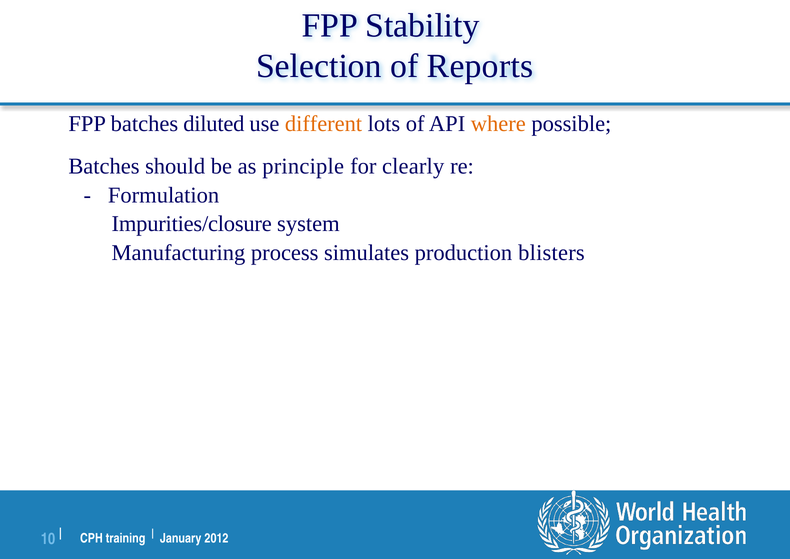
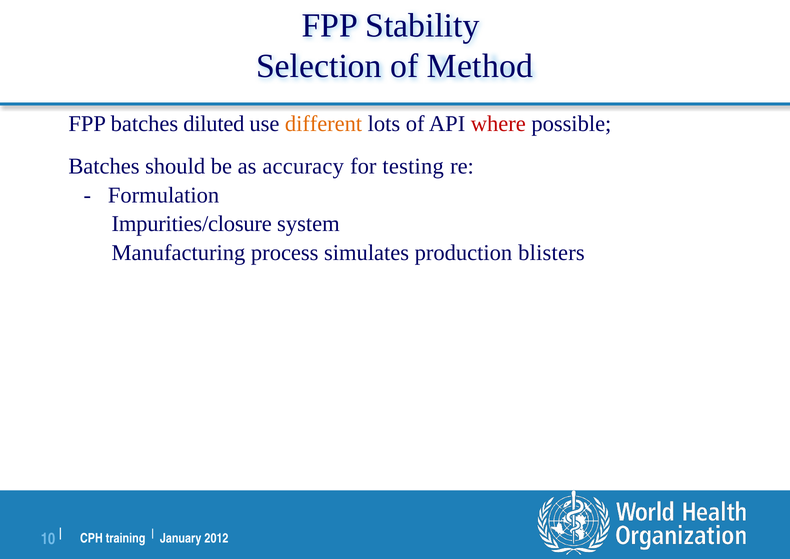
Reports: Reports -> Method
where colour: orange -> red
principle: principle -> accuracy
clearly: clearly -> testing
